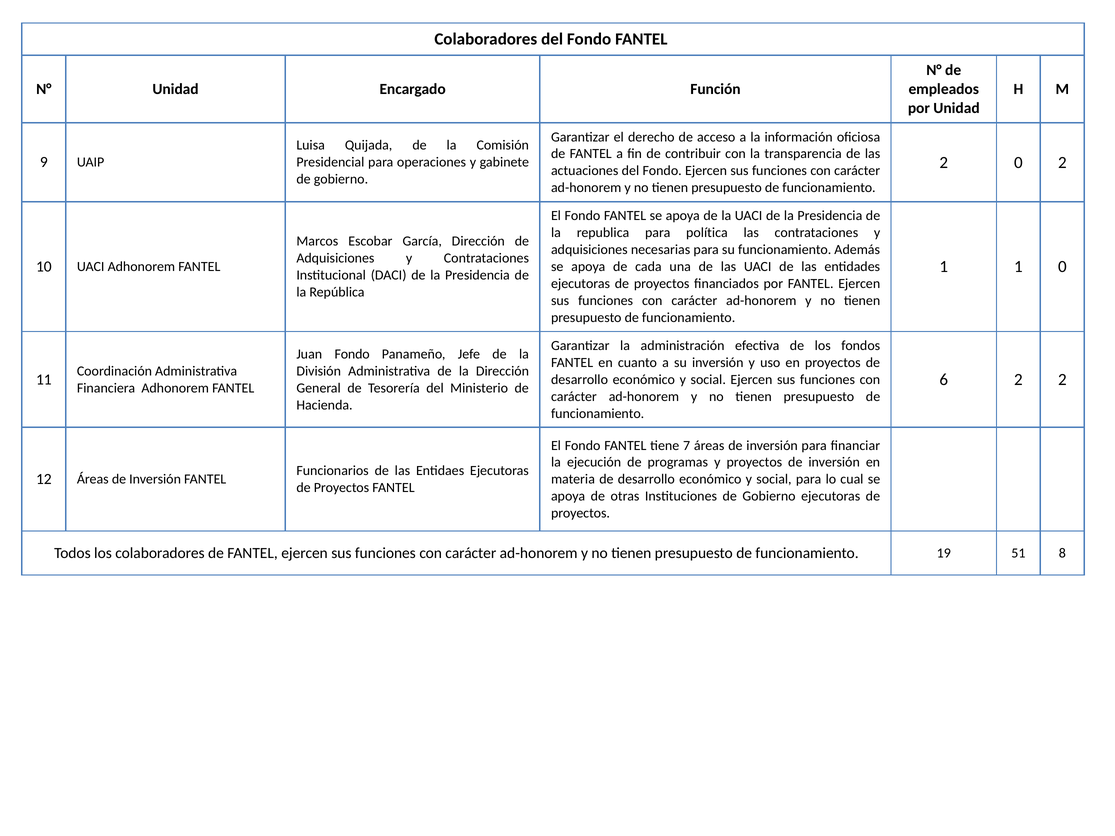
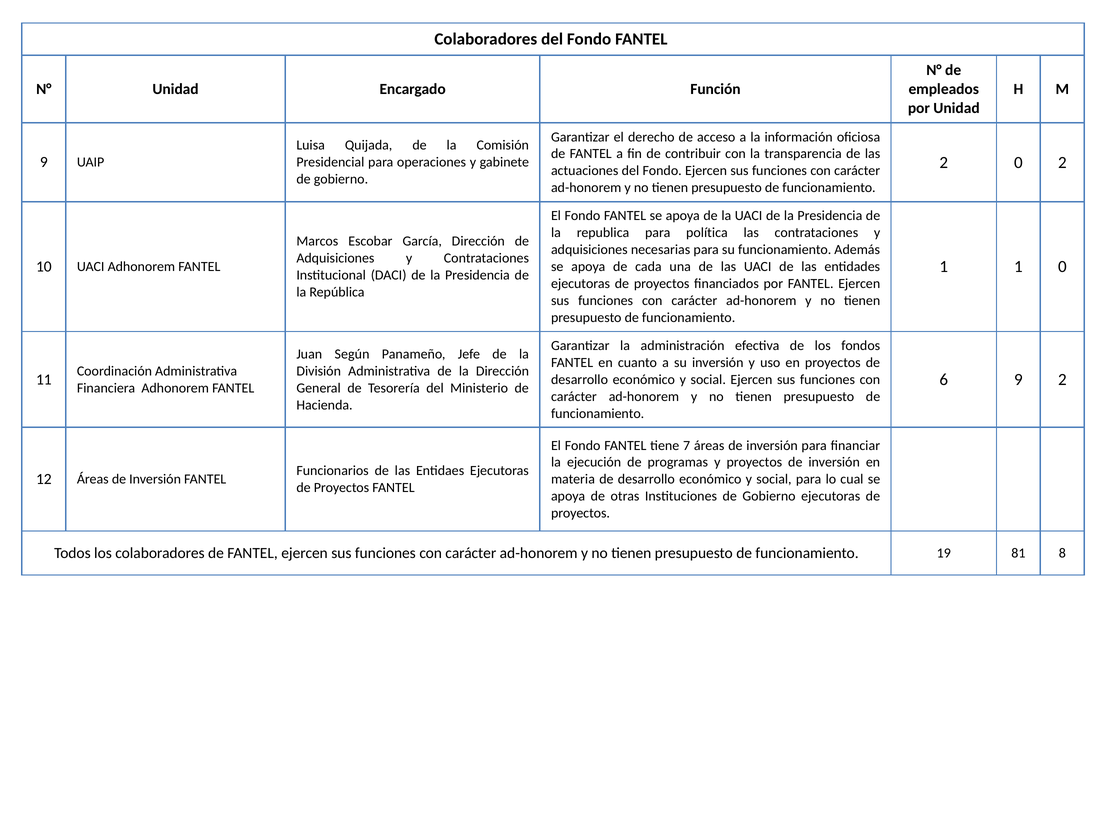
Juan Fondo: Fondo -> Según
6 2: 2 -> 9
51: 51 -> 81
